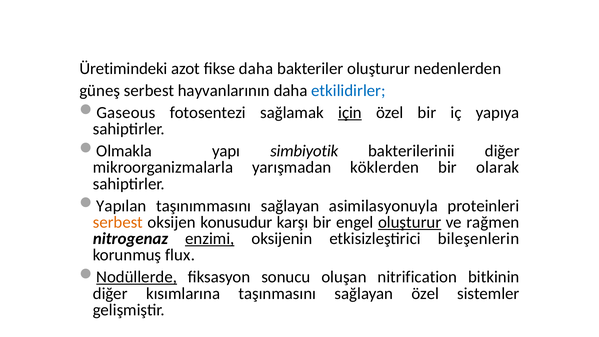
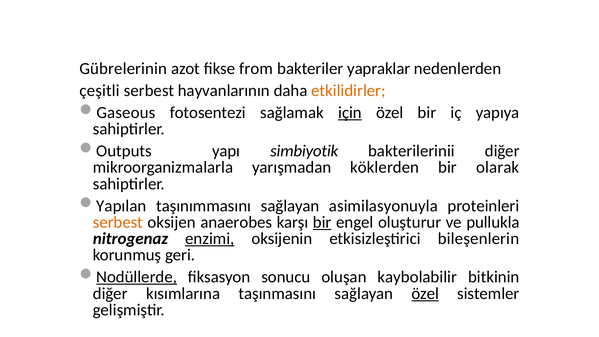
Üretimindeki: Üretimindeki -> Gübrelerinin
fikse daha: daha -> from
bakteriler oluşturur: oluşturur -> yapraklar
güneş: güneş -> çeşitli
etkilidirler colour: blue -> orange
Olmakla: Olmakla -> Outputs
konusudur: konusudur -> anaerobes
bir at (322, 222) underline: none -> present
oluşturur at (410, 222) underline: present -> none
rağmen: rağmen -> pullukla
flux: flux -> geri
nitrification: nitrification -> kaybolabilir
özel at (425, 293) underline: none -> present
